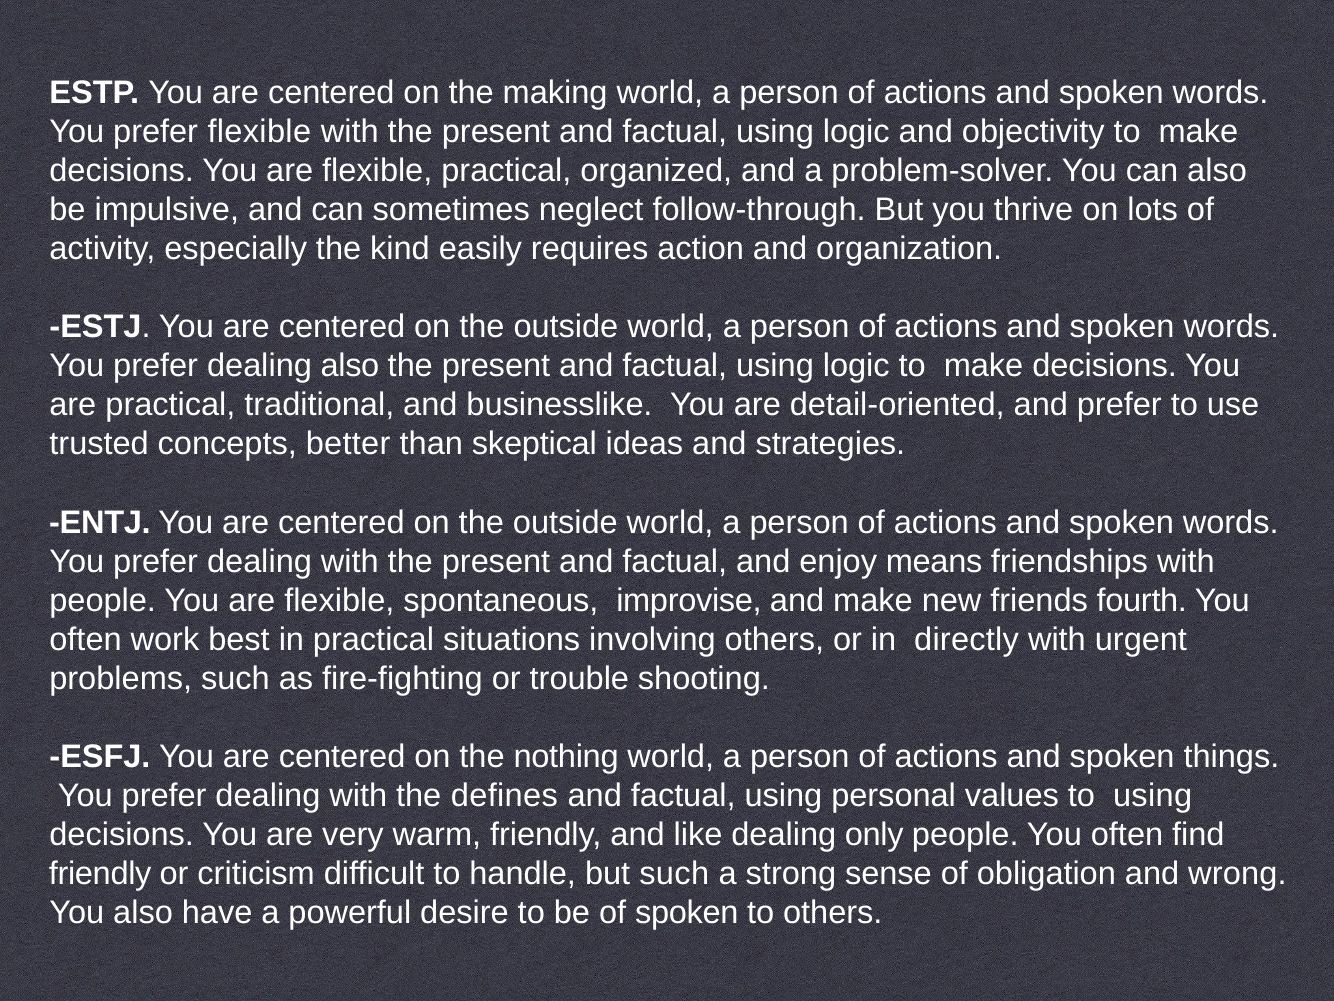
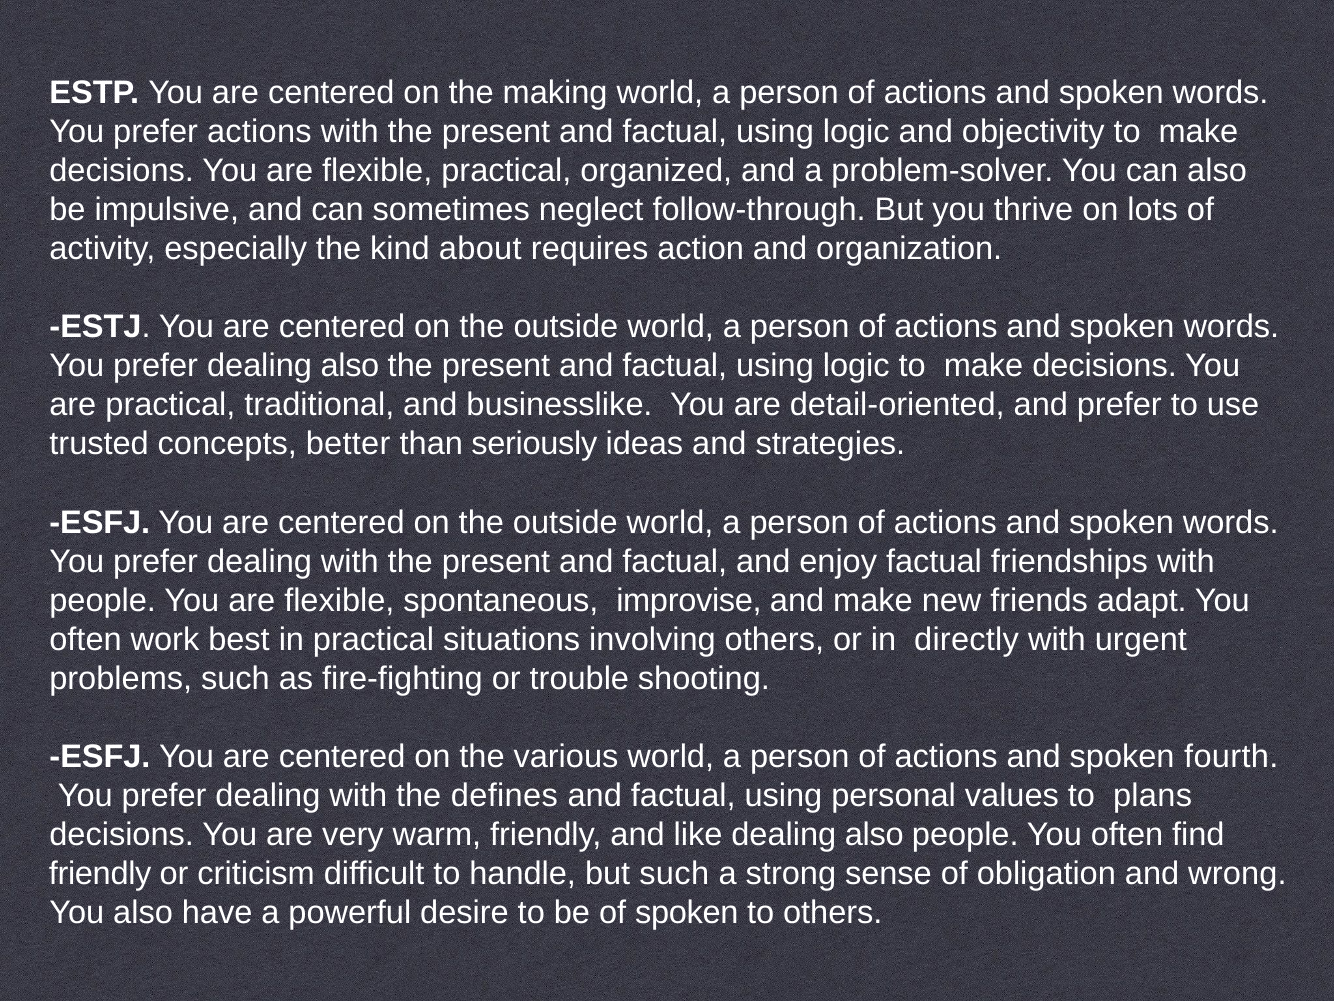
prefer flexible: flexible -> actions
easily: easily -> about
skeptical: skeptical -> seriously
ENTJ at (100, 522): ENTJ -> ESFJ
enjoy means: means -> factual
fourth: fourth -> adapt
nothing: nothing -> various
things: things -> fourth
to using: using -> plans
like dealing only: only -> also
